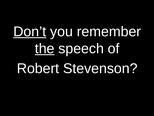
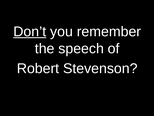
the underline: present -> none
